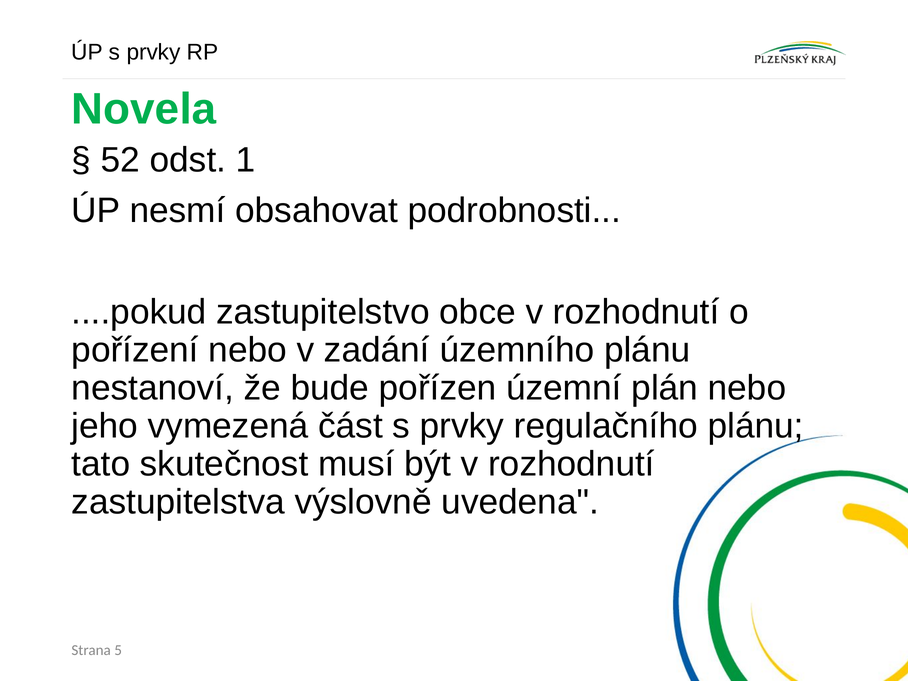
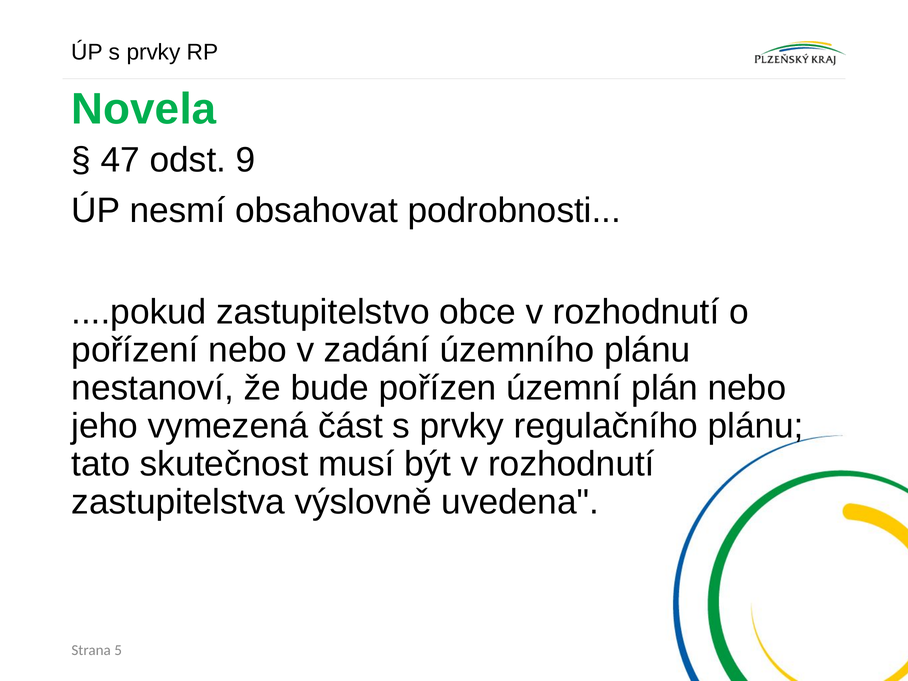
52: 52 -> 47
1: 1 -> 9
